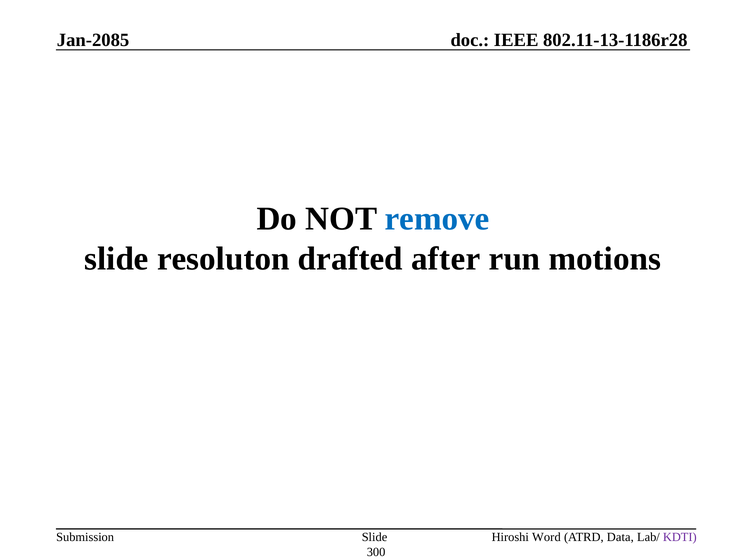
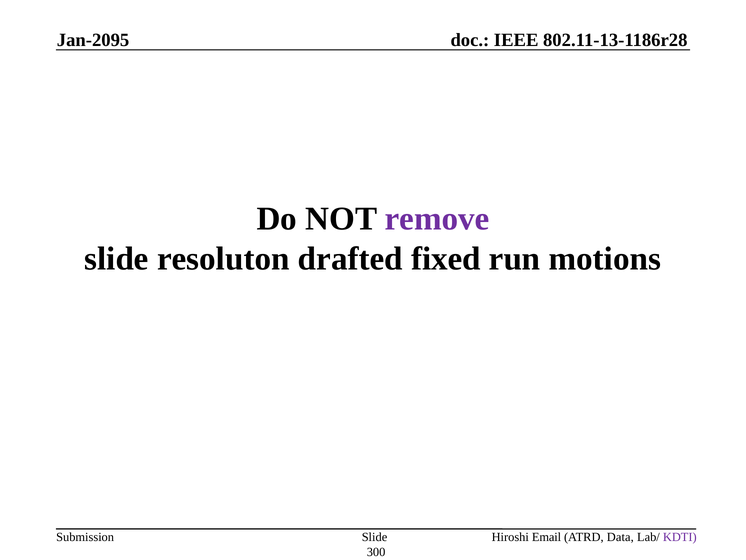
Jan-2085: Jan-2085 -> Jan-2095
remove colour: blue -> purple
after: after -> fixed
Word: Word -> Email
